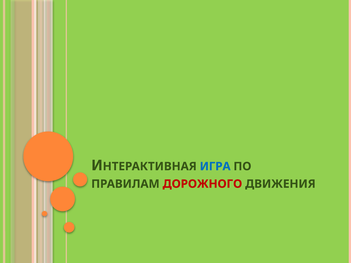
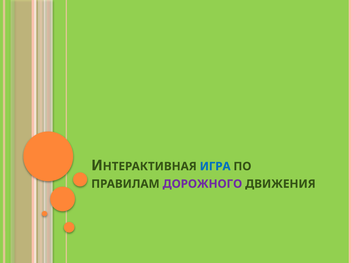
ДОРОЖНОГО colour: red -> purple
